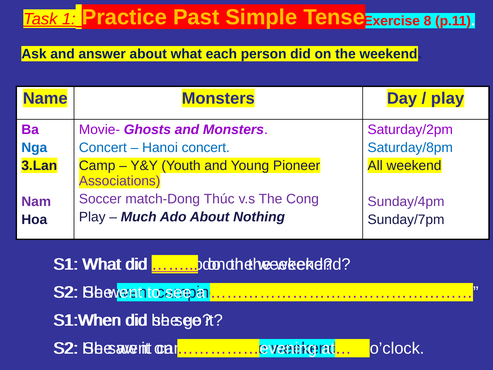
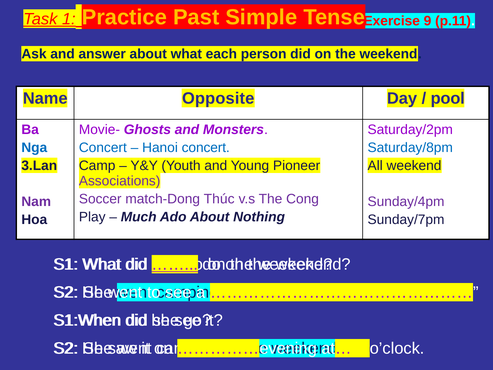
8: 8 -> 9
Name Monsters: Monsters -> Opposite
play at (448, 98): play -> pool
